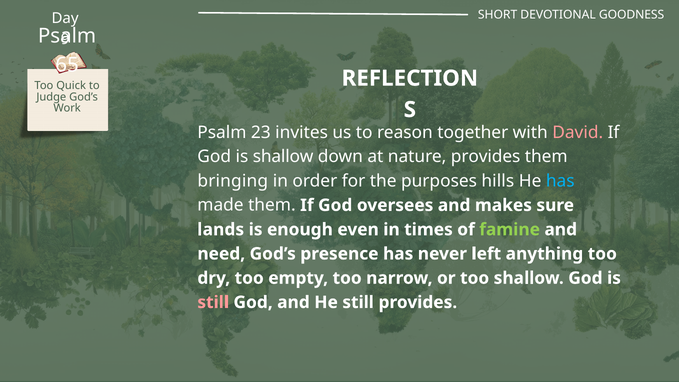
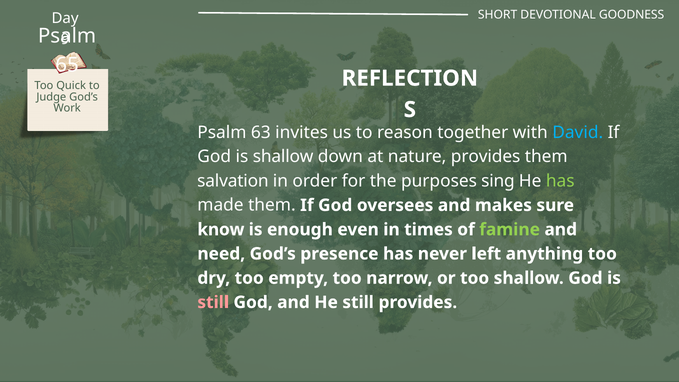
23: 23 -> 63
David colour: pink -> light blue
bringing: bringing -> salvation
hills: hills -> sing
has at (560, 181) colour: light blue -> light green
lands: lands -> know
